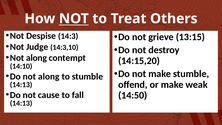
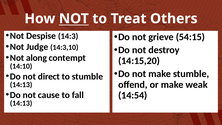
13:15: 13:15 -> 54:15
Do not along: along -> direct
14:50: 14:50 -> 14:54
